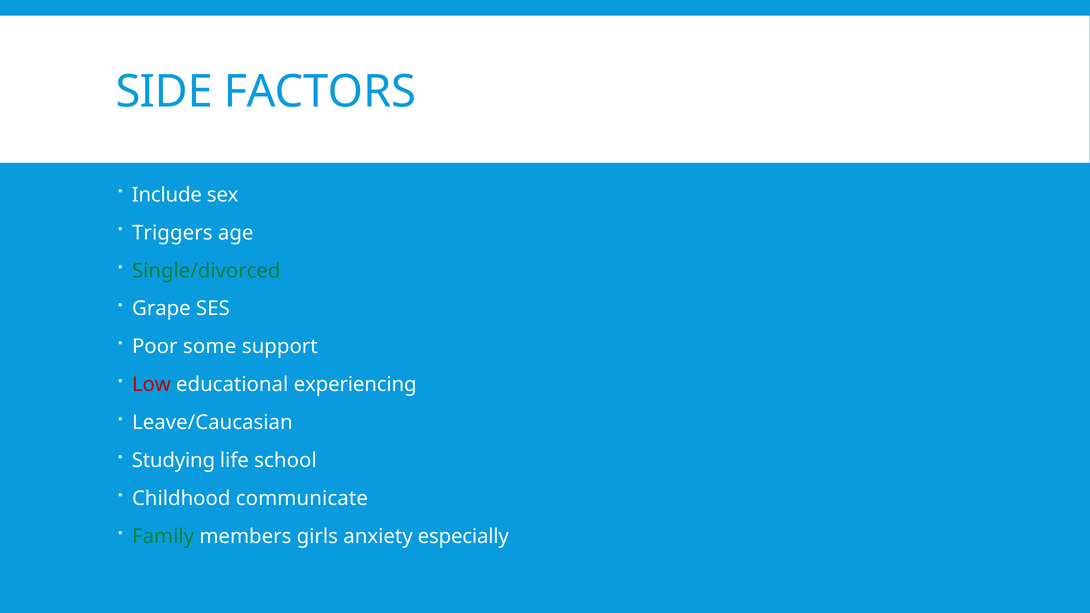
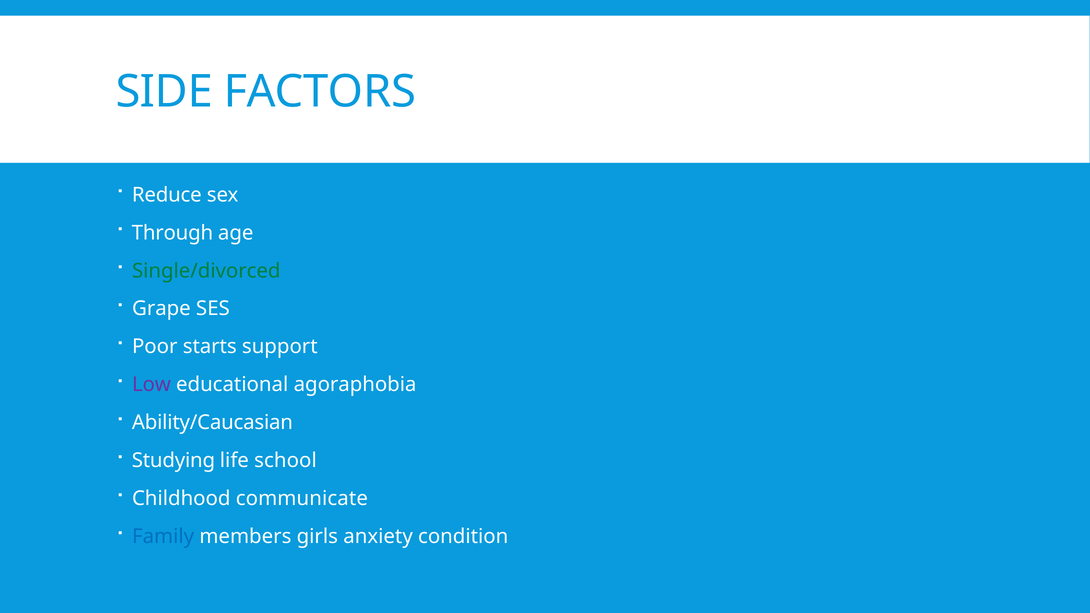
Include: Include -> Reduce
Triggers: Triggers -> Through
some: some -> starts
Low colour: red -> purple
experiencing: experiencing -> agoraphobia
Leave/Caucasian: Leave/Caucasian -> Ability/Caucasian
Family colour: green -> blue
especially: especially -> condition
